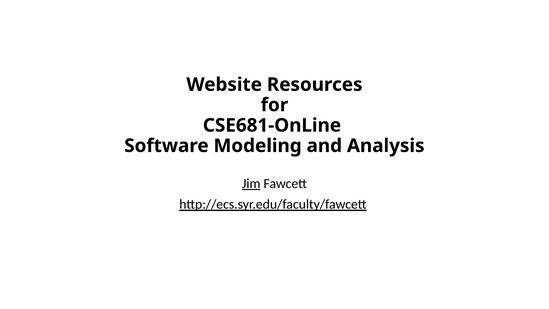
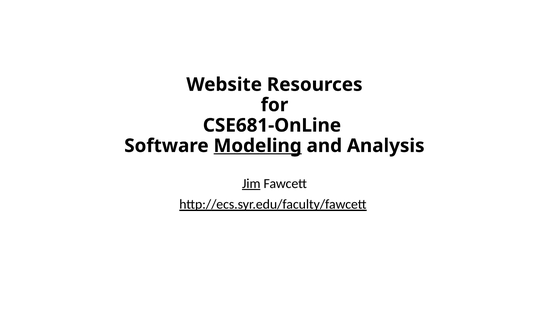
Modeling underline: none -> present
